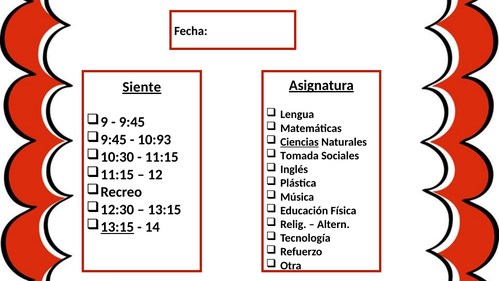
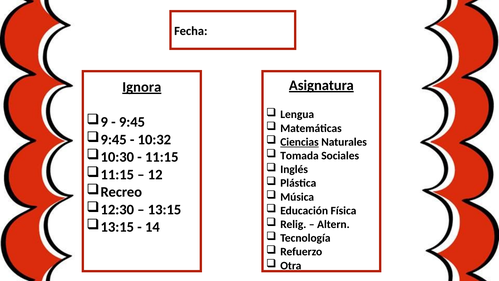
Siente: Siente -> Ignora
10:93: 10:93 -> 10:32
13:15 at (117, 227) underline: present -> none
